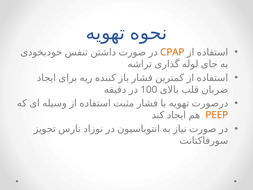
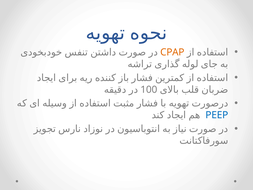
PEEP colour: orange -> blue
